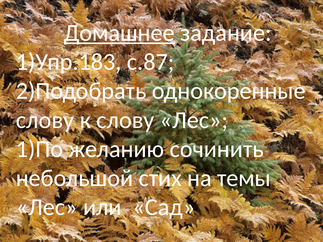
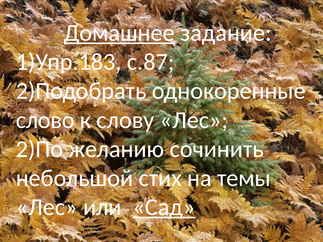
слову at (45, 120): слову -> слово
1)По: 1)По -> 2)По
Сад underline: none -> present
